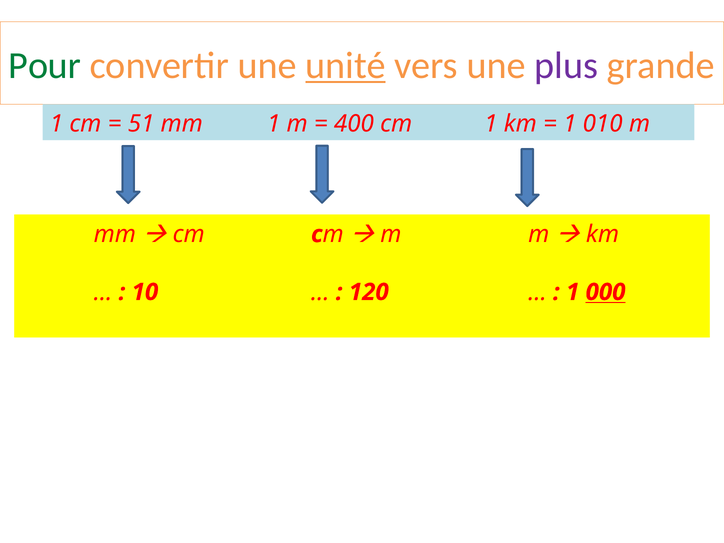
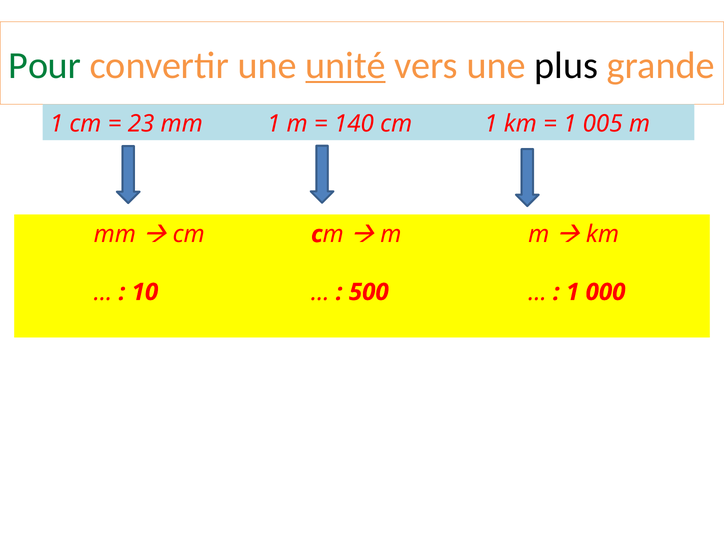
plus colour: purple -> black
51: 51 -> 23
400: 400 -> 140
010: 010 -> 005
120: 120 -> 500
000 underline: present -> none
